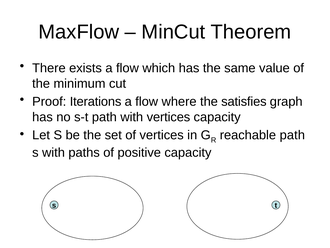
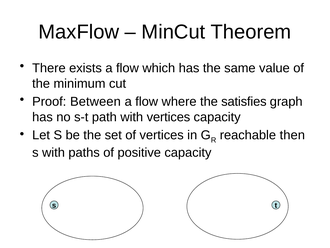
Iterations: Iterations -> Between
reachable path: path -> then
